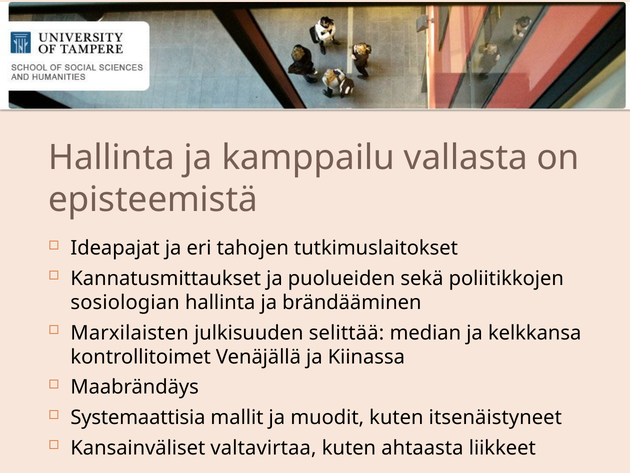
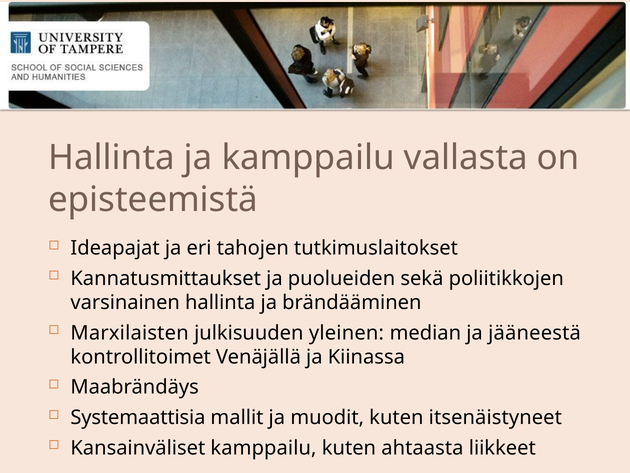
sosiologian: sosiologian -> varsinainen
selittää: selittää -> yleinen
kelkkansa: kelkkansa -> jääneestä
Kansainväliset valtavirtaa: valtavirtaa -> kamppailu
